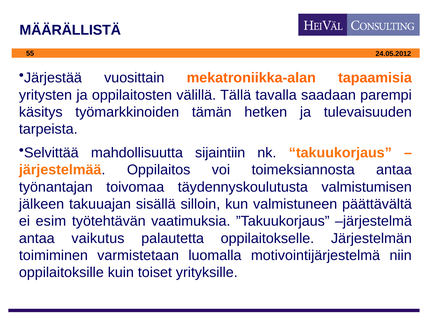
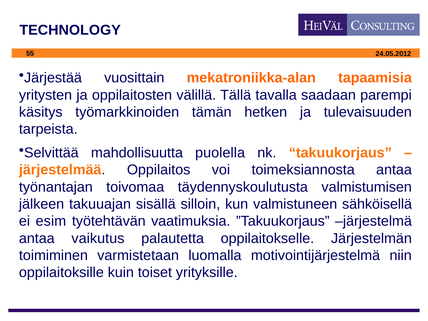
MÄÄRÄLLISTÄ: MÄÄRÄLLISTÄ -> TECHNOLOGY
sijaintiin: sijaintiin -> puolella
päättävältä: päättävältä -> sähköisellä
